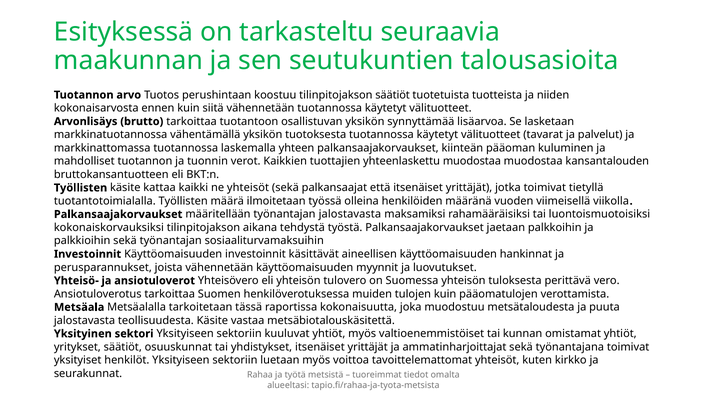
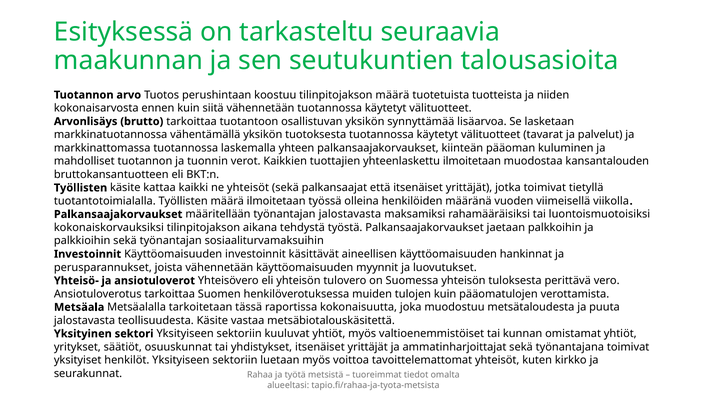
tilinpitojakson säätiöt: säätiöt -> määrä
yhteenlaskettu muodostaa: muodostaa -> ilmoitetaan
